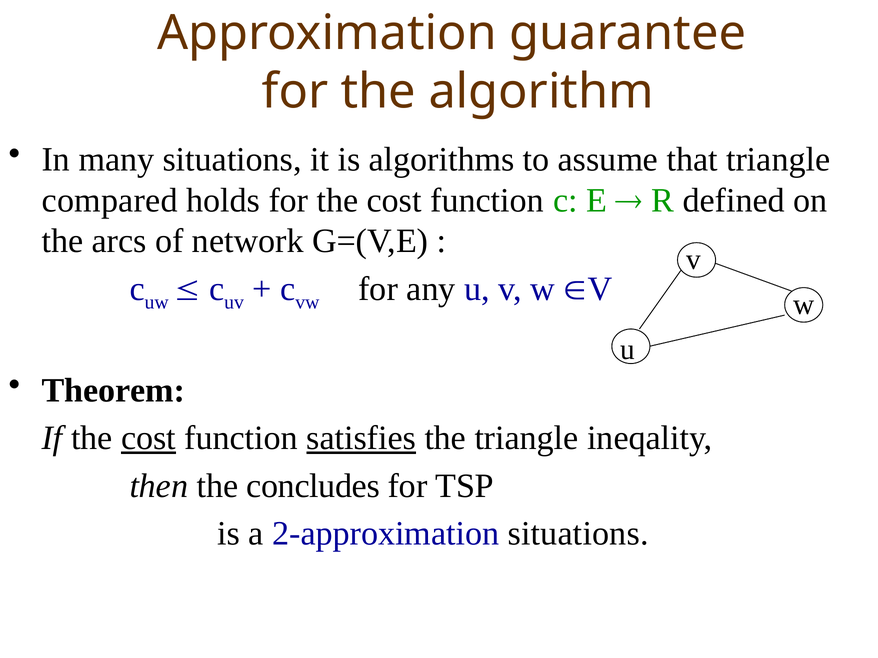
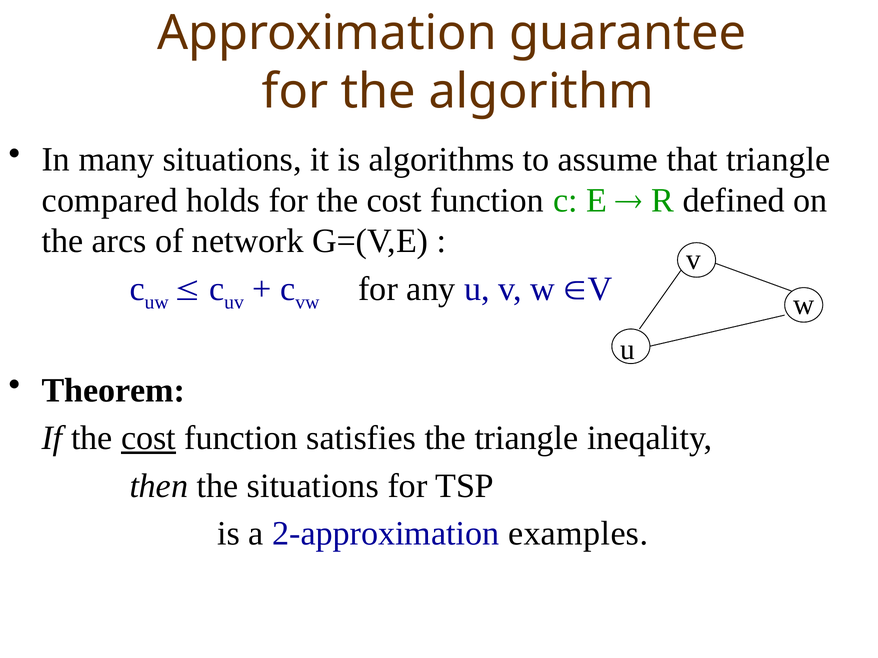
satisfies underline: present -> none
the concludes: concludes -> situations
2-approximation situations: situations -> examples
